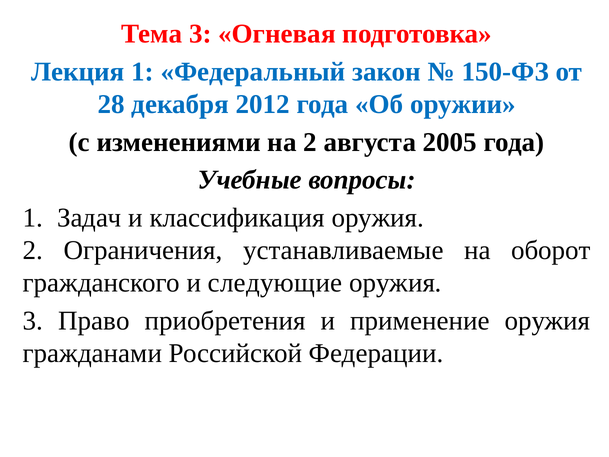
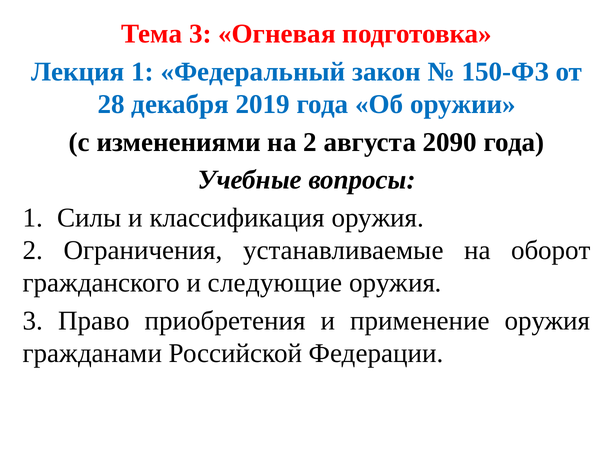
2012: 2012 -> 2019
2005: 2005 -> 2090
Задач: Задач -> Силы
